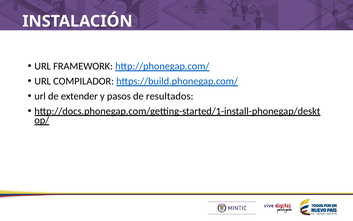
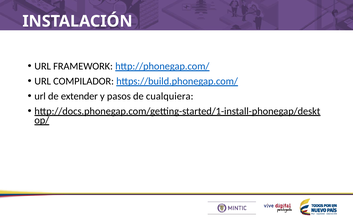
resultados: resultados -> cualquiera
